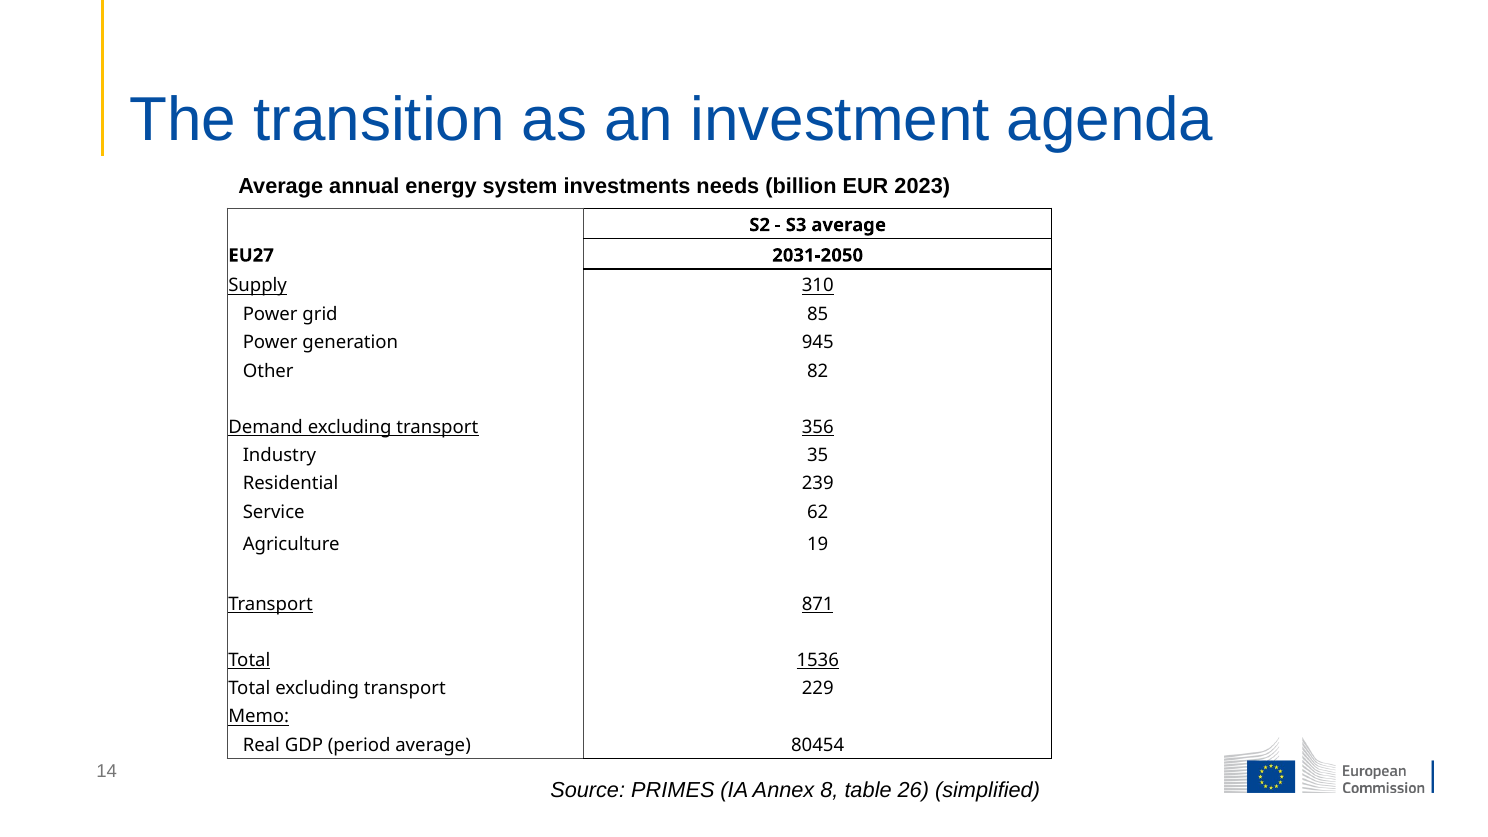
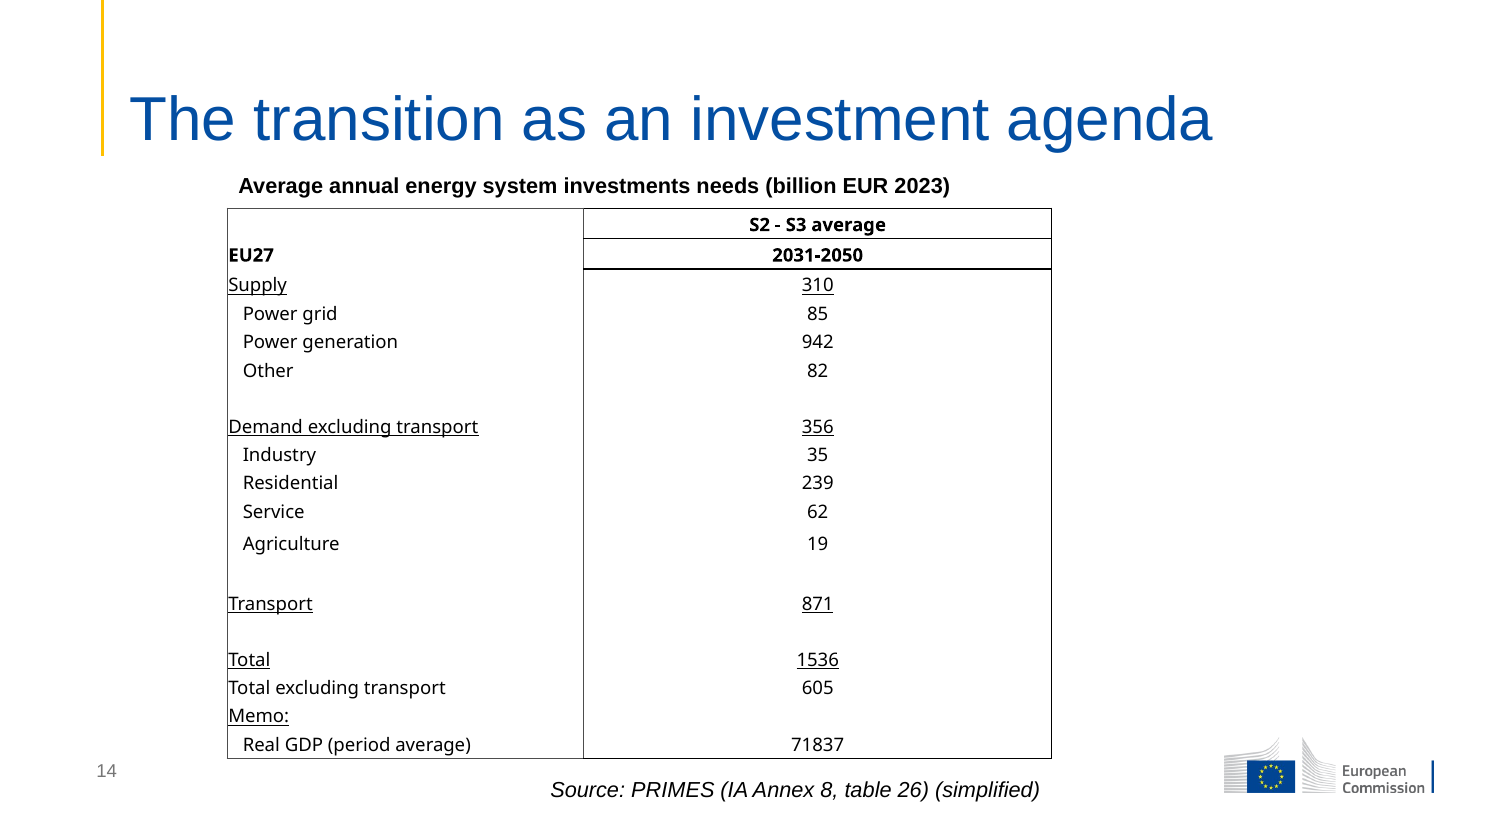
945: 945 -> 942
229: 229 -> 605
80454: 80454 -> 71837
